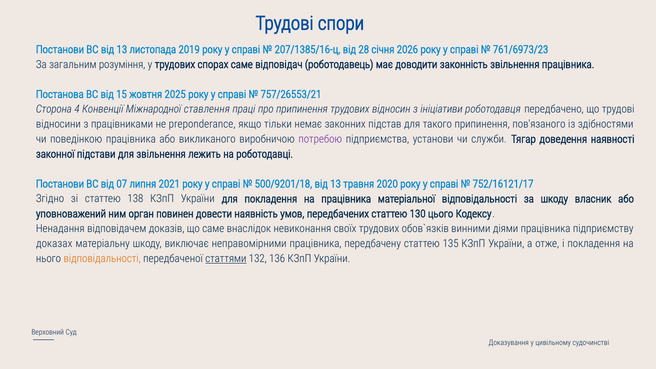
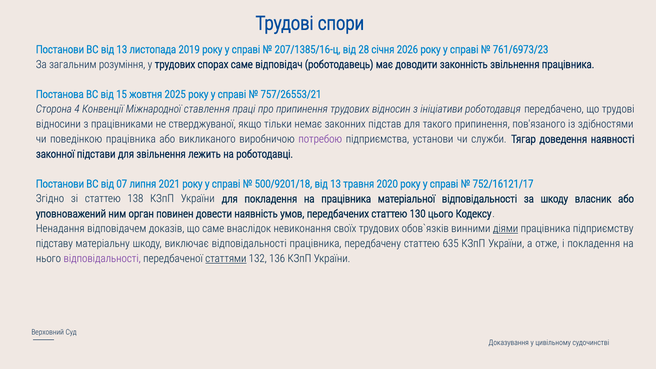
preponderance: preponderance -> стверджуваної
діями underline: none -> present
доказах: доказах -> підставу
виключає неправомірними: неправомірними -> відповідальності
135: 135 -> 635
відповідальності at (102, 259) colour: orange -> purple
